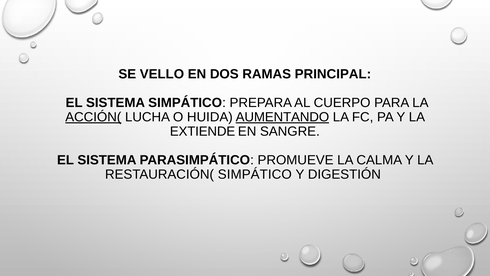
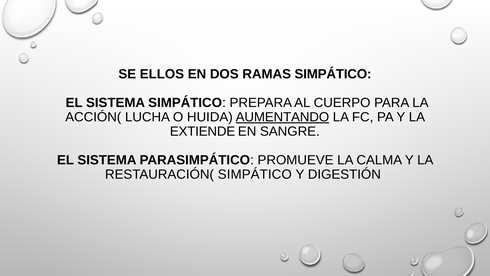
VELLO: VELLO -> ELLOS
RAMAS PRINCIPAL: PRINCIPAL -> SIMPÁTICO
ACCIÓN( underline: present -> none
